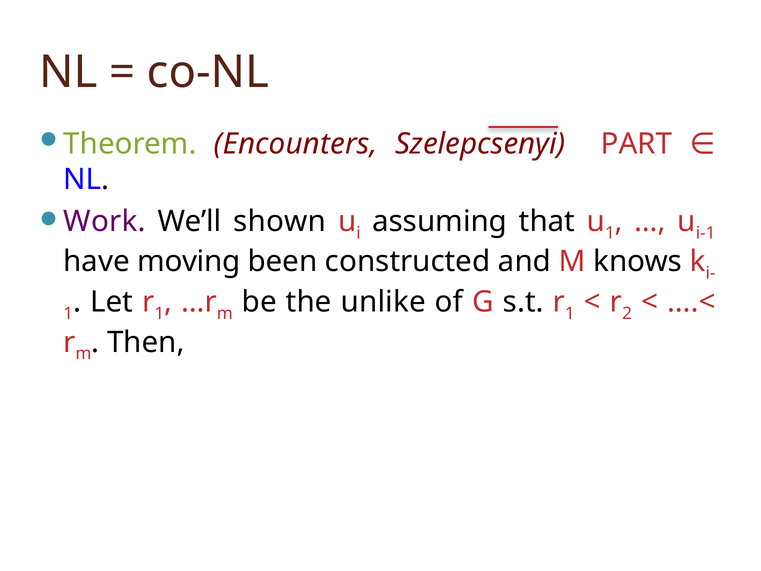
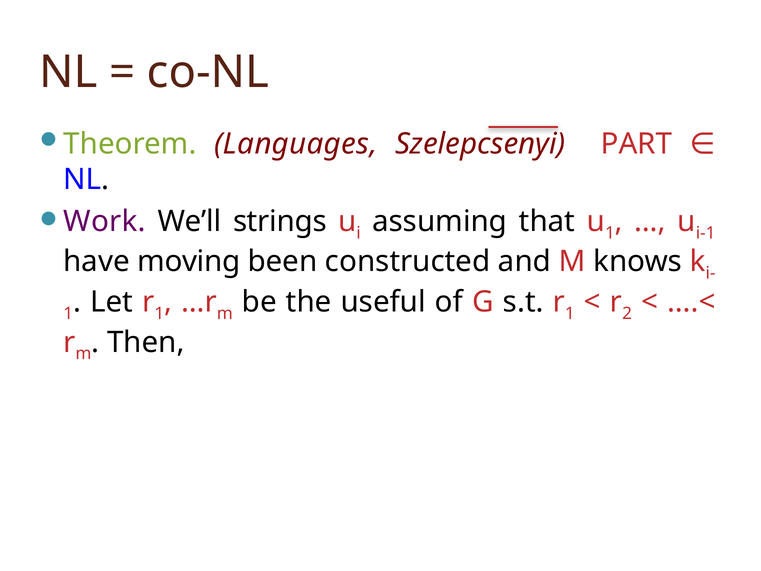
Encounters: Encounters -> Languages
shown: shown -> strings
unlike: unlike -> useful
